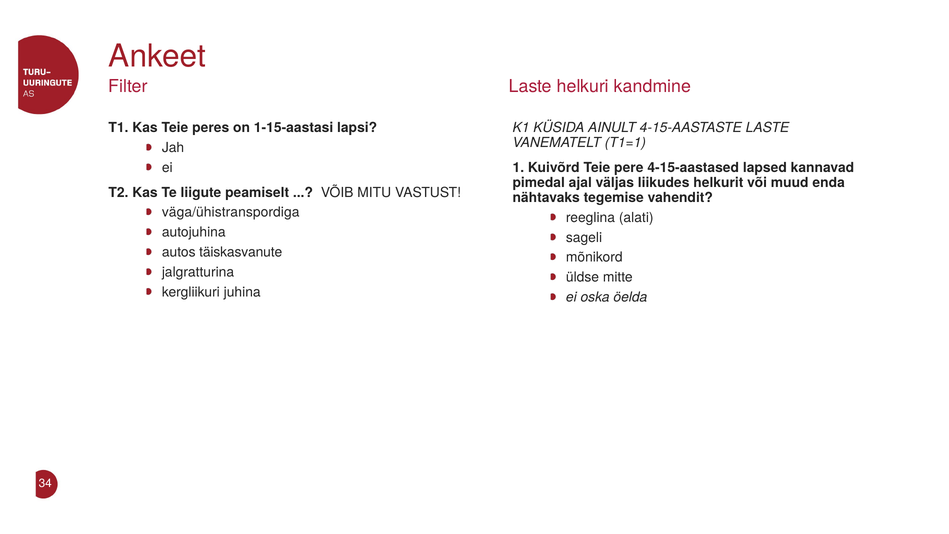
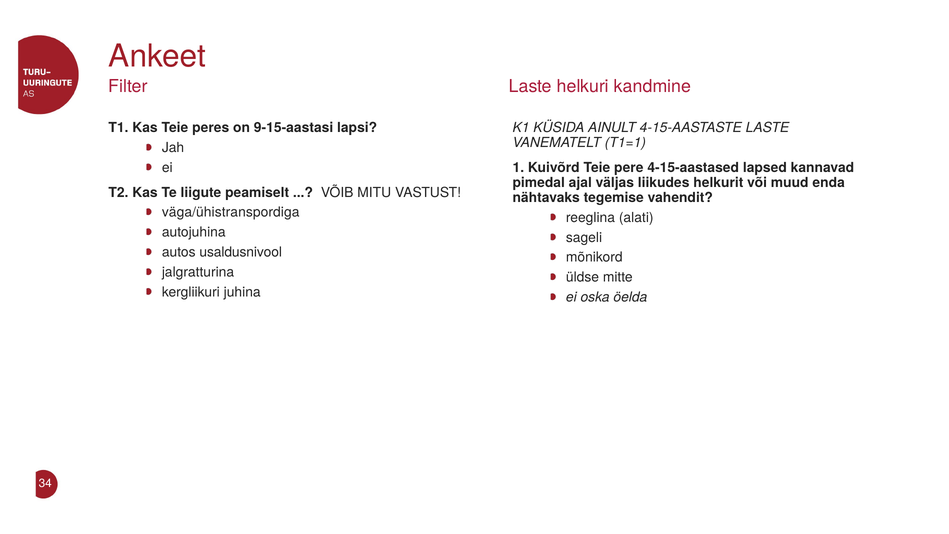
1-15-aastasi: 1-15-aastasi -> 9-15-aastasi
täiskasvanute: täiskasvanute -> usaldusnivool
